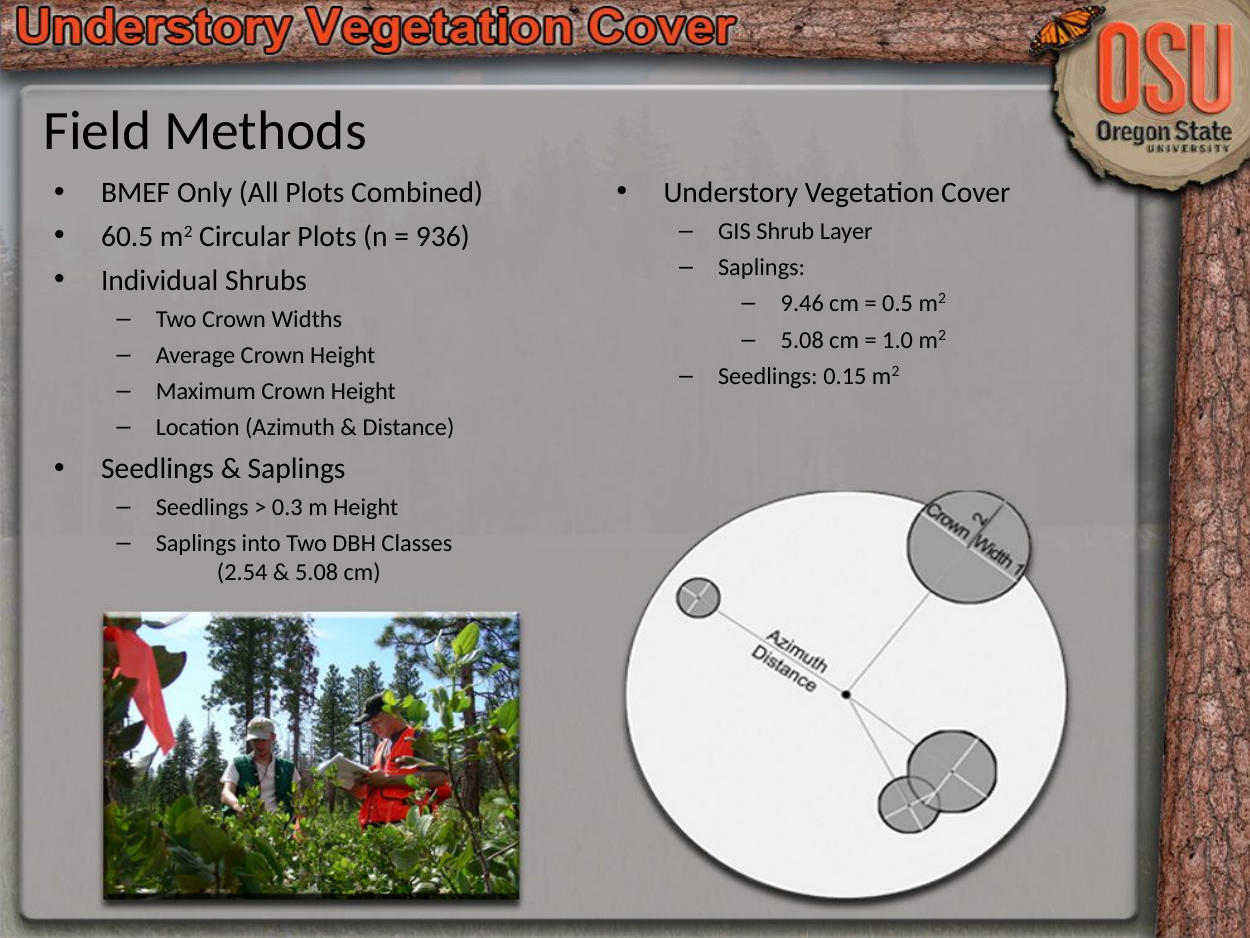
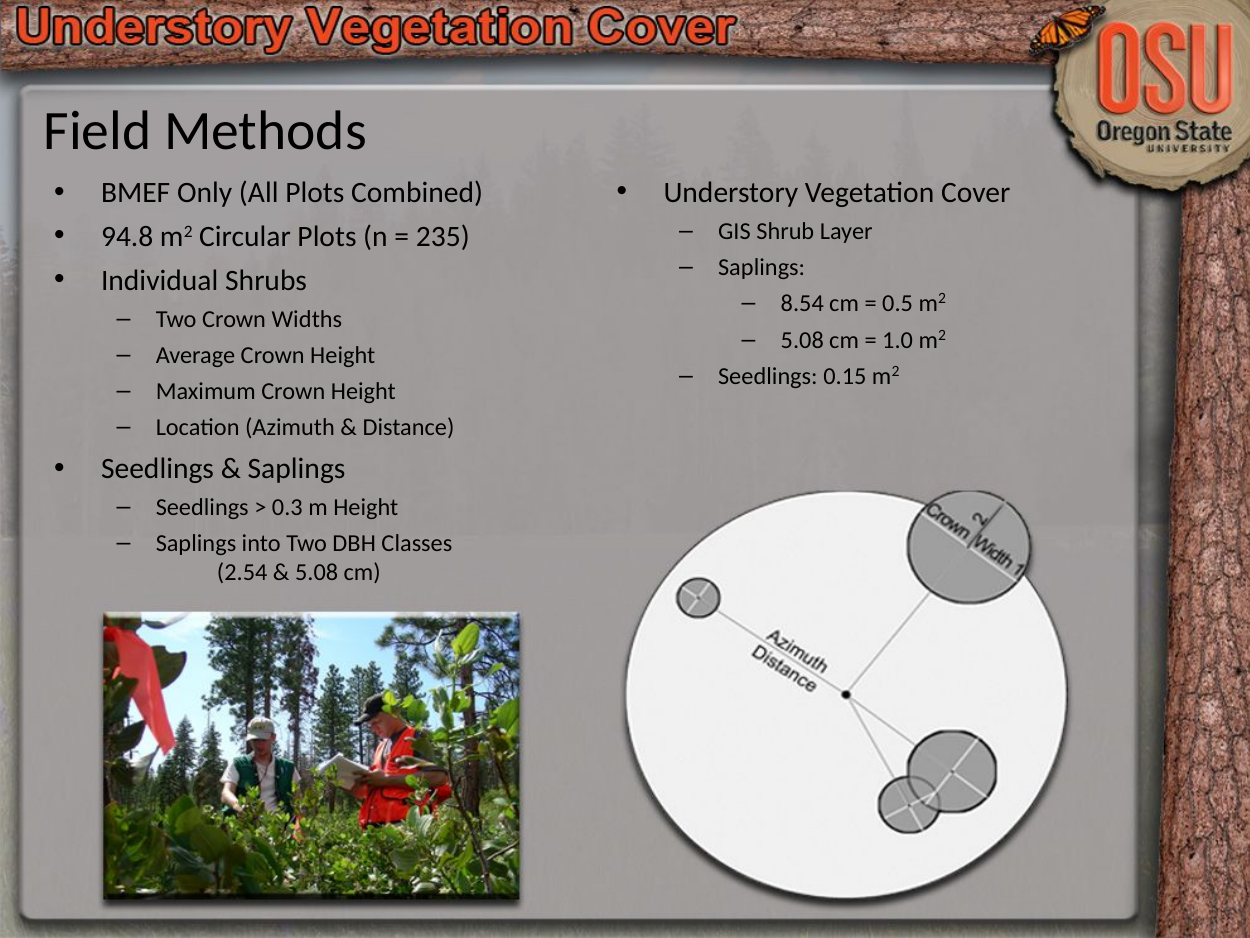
60.5: 60.5 -> 94.8
936: 936 -> 235
9.46: 9.46 -> 8.54
